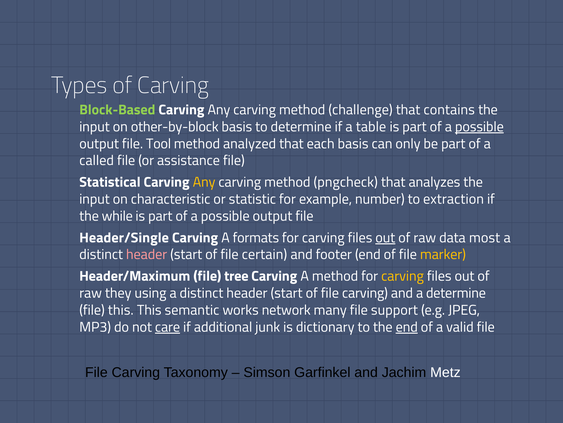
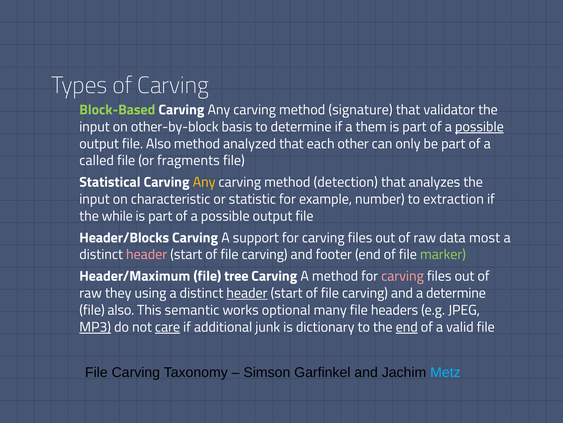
challenge: challenge -> signature
contains: contains -> validator
table: table -> them
output file Tool: Tool -> Also
each basis: basis -> other
assistance: assistance -> fragments
pngcheck: pngcheck -> detection
Header/Single: Header/Single -> Header/Blocks
formats: formats -> support
out at (385, 237) underline: present -> none
certain at (264, 254): certain -> carving
marker colour: yellow -> light green
carving at (403, 276) colour: yellow -> pink
header at (247, 293) underline: none -> present
this at (121, 310): this -> also
network: network -> optional
support: support -> headers
MP3 underline: none -> present
Metz colour: white -> light blue
